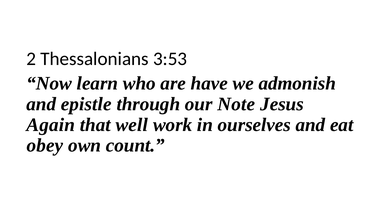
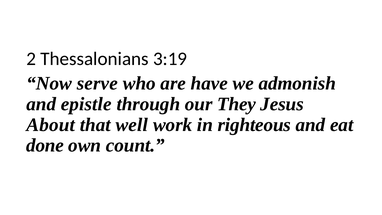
3:53: 3:53 -> 3:19
learn: learn -> serve
Note: Note -> They
Again: Again -> About
ourselves: ourselves -> righteous
obey: obey -> done
